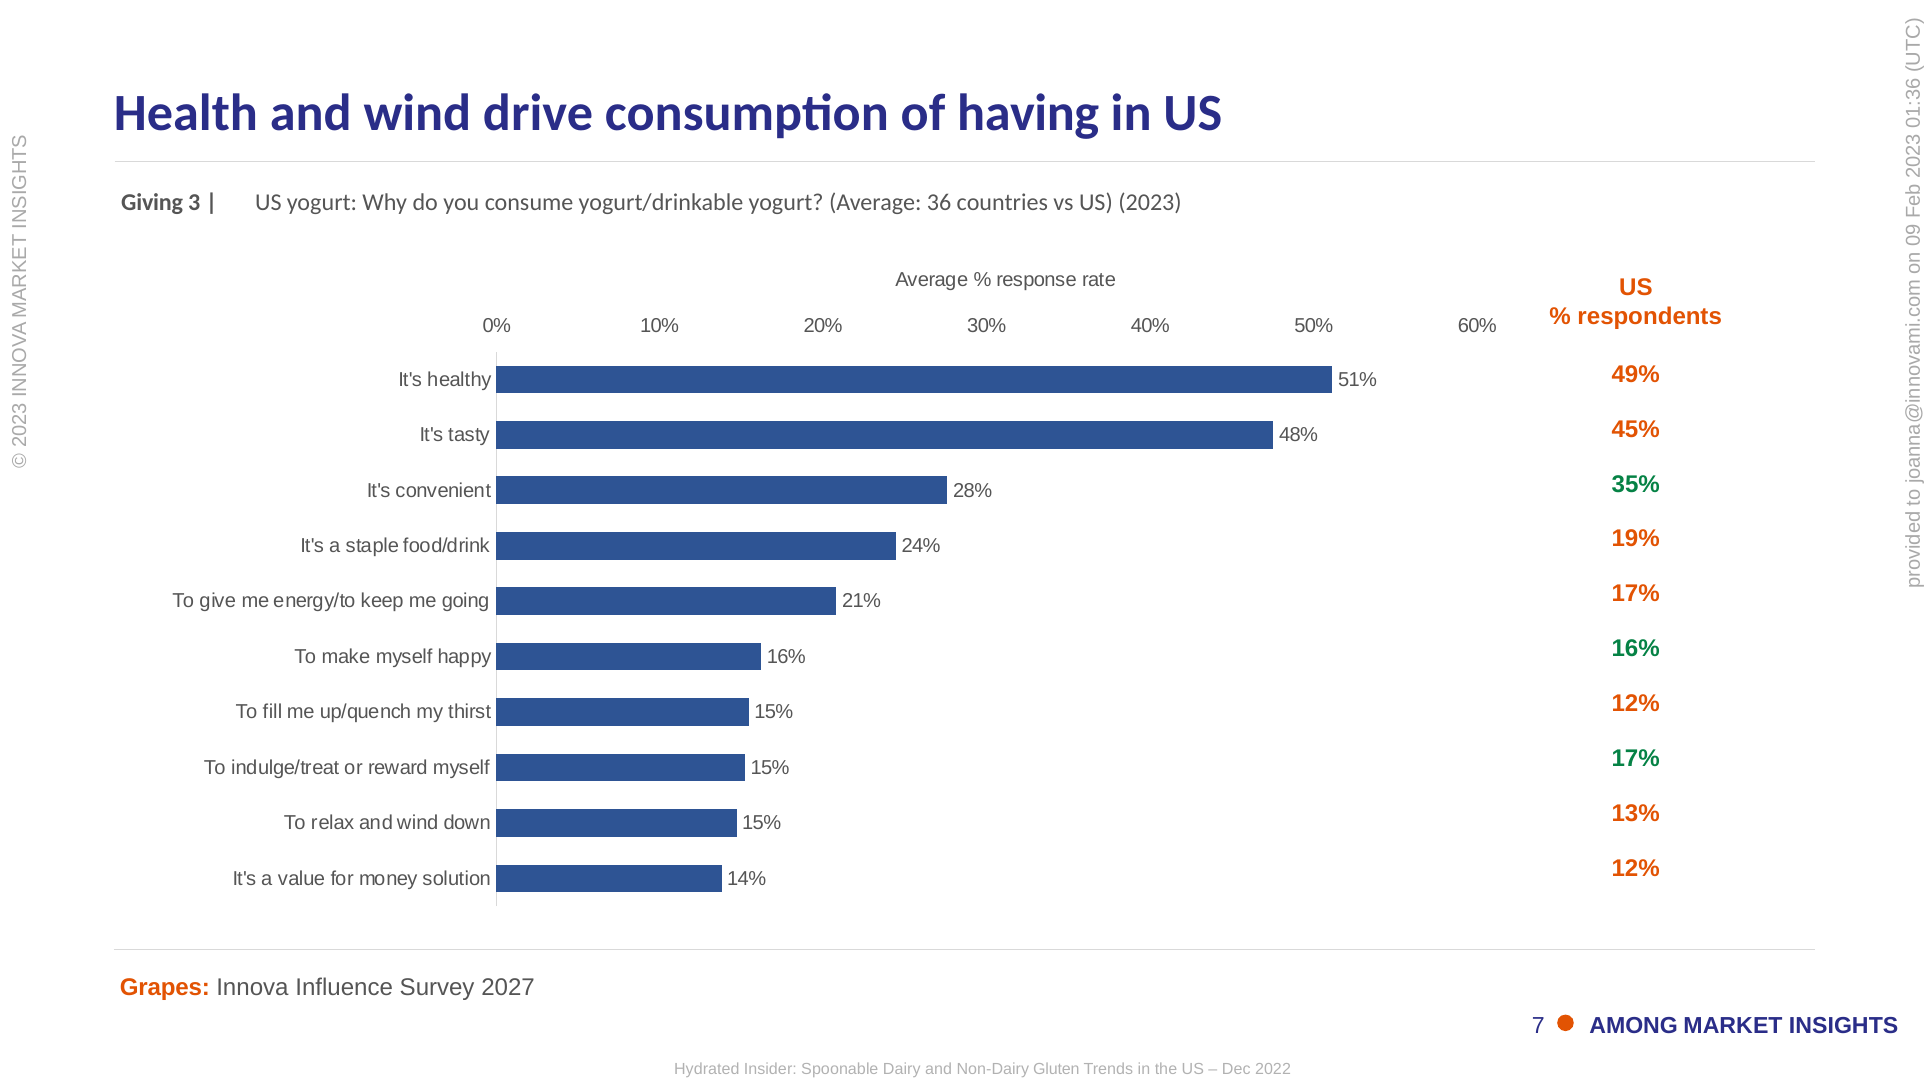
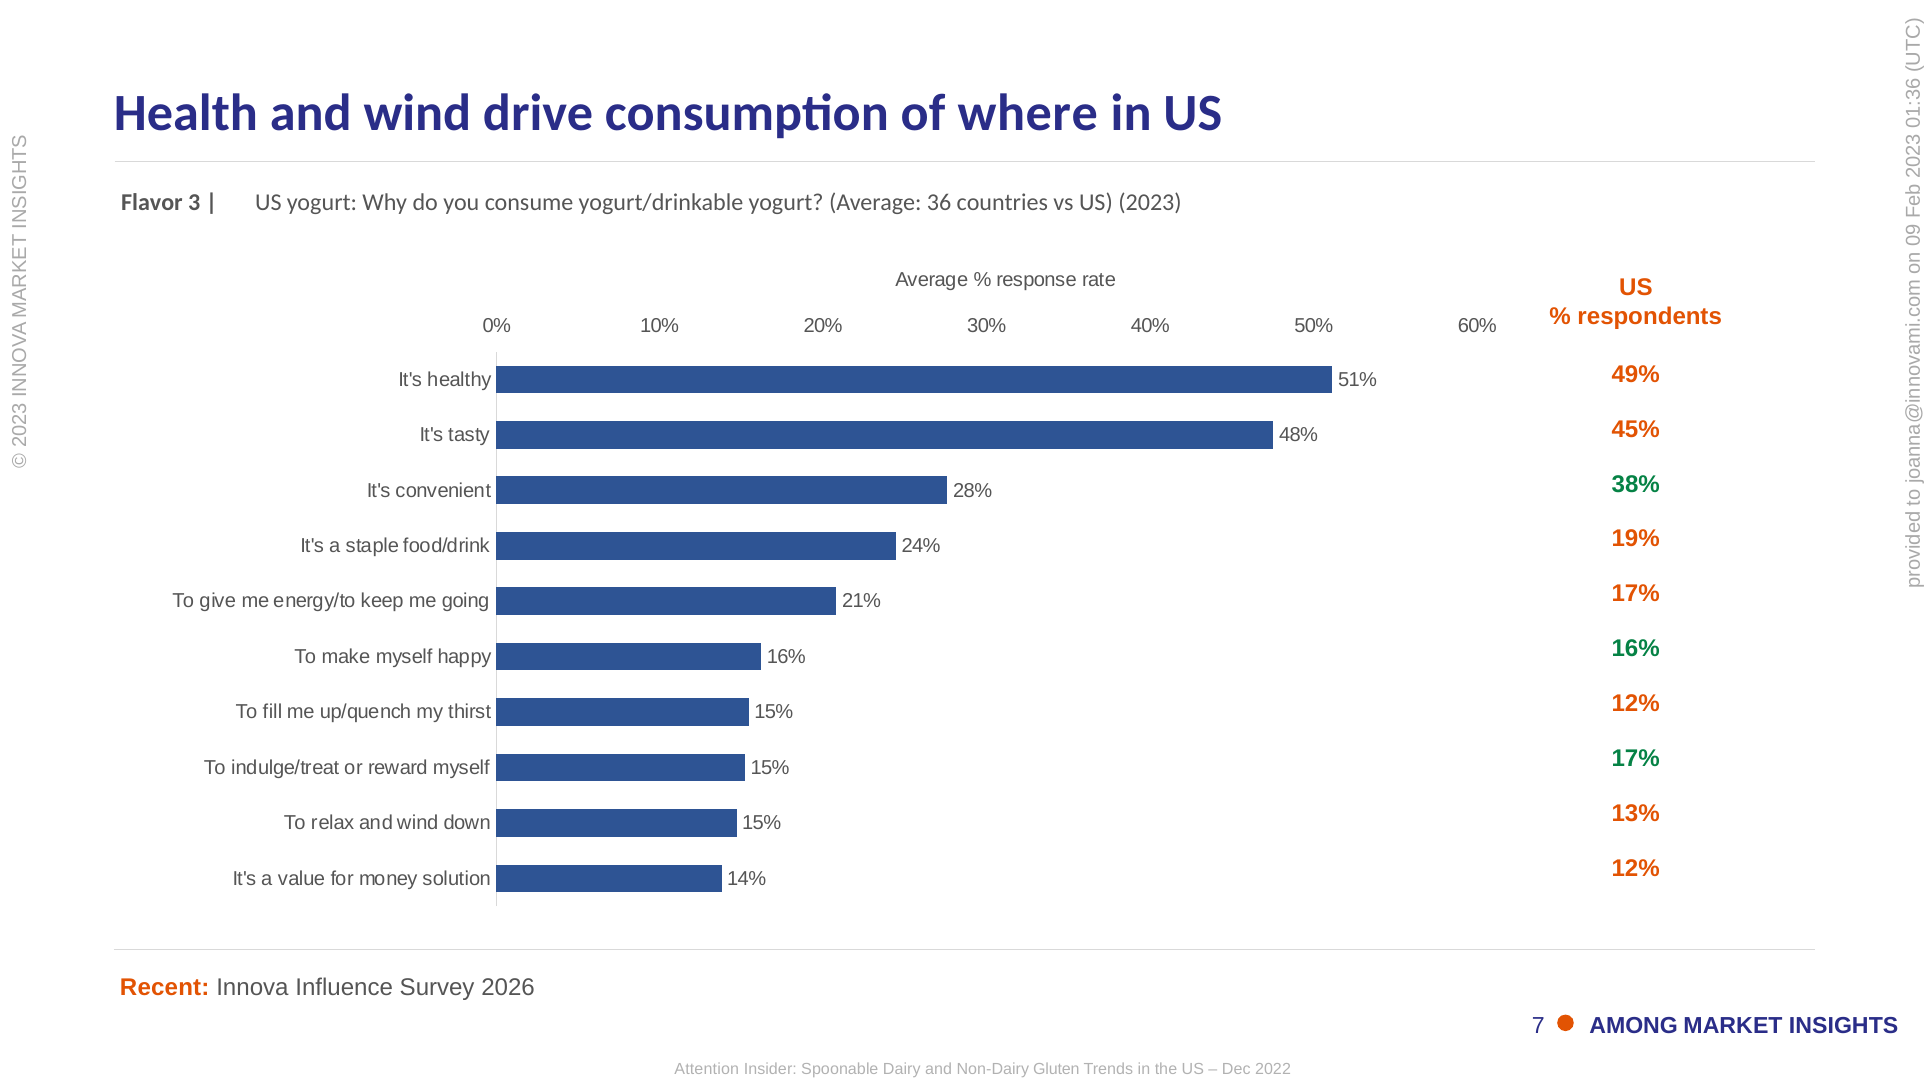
having: having -> where
Giving: Giving -> Flavor
35%: 35% -> 38%
Grapes: Grapes -> Recent
2027: 2027 -> 2026
Hydrated: Hydrated -> Attention
